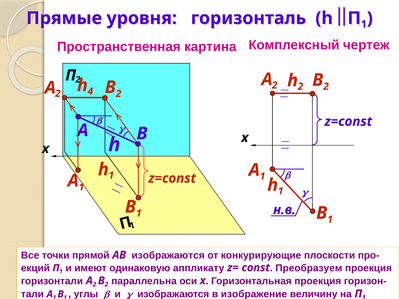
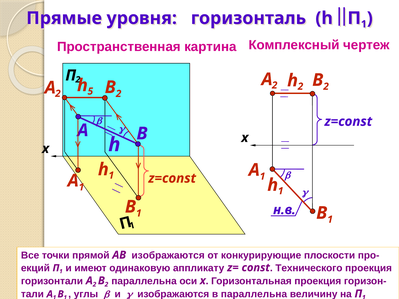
4: 4 -> 5
Преобразуем: Преобразуем -> Технического
в изображение: изображение -> параллельна
